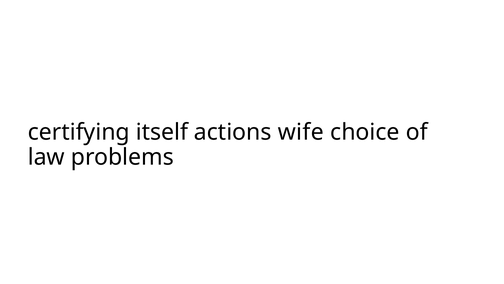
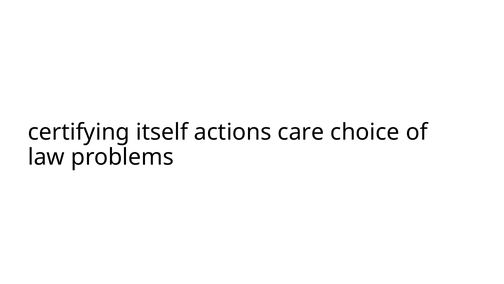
wife: wife -> care
